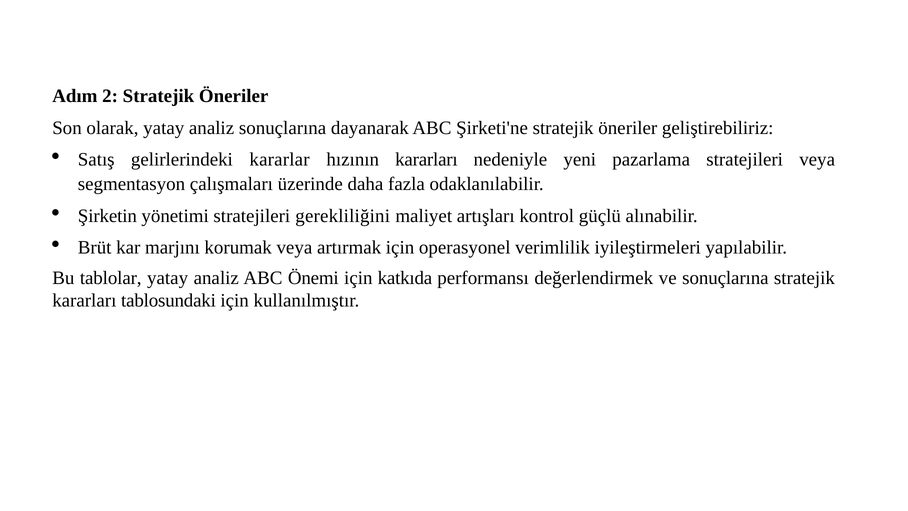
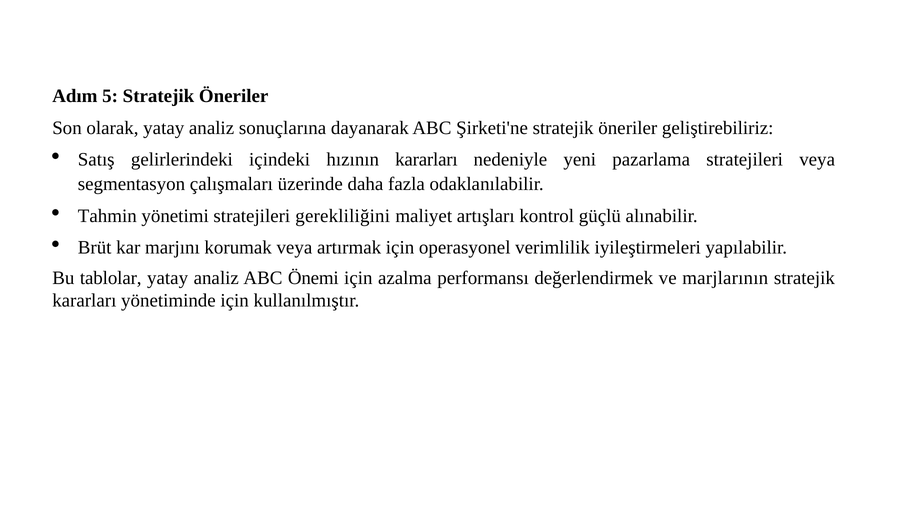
2: 2 -> 5
kararlar: kararlar -> içindeki
Şirketin: Şirketin -> Tahmin
katkıda: katkıda -> azalma
ve sonuçlarına: sonuçlarına -> marjlarının
tablosundaki: tablosundaki -> yönetiminde
